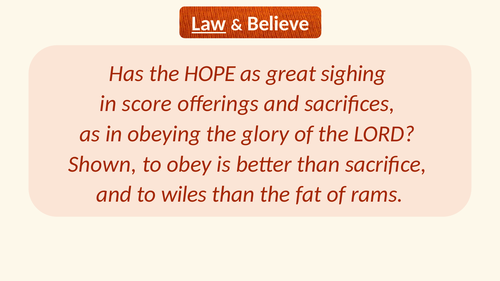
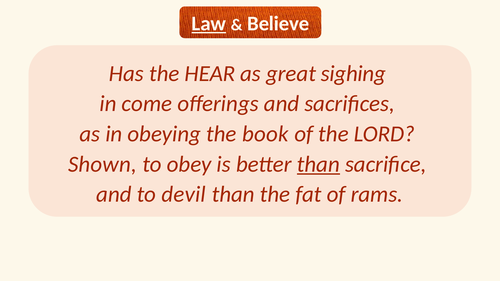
HOPE: HOPE -> HEAR
score: score -> come
glory: glory -> book
than at (318, 164) underline: none -> present
wiles: wiles -> devil
